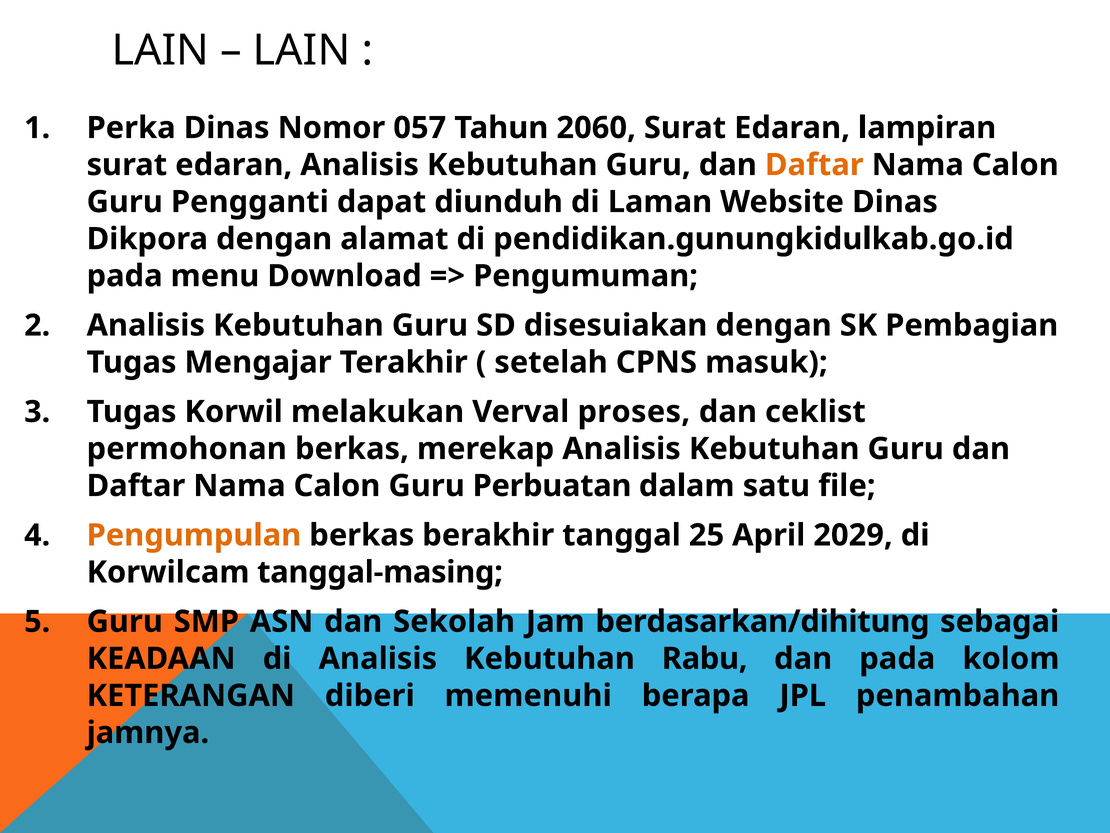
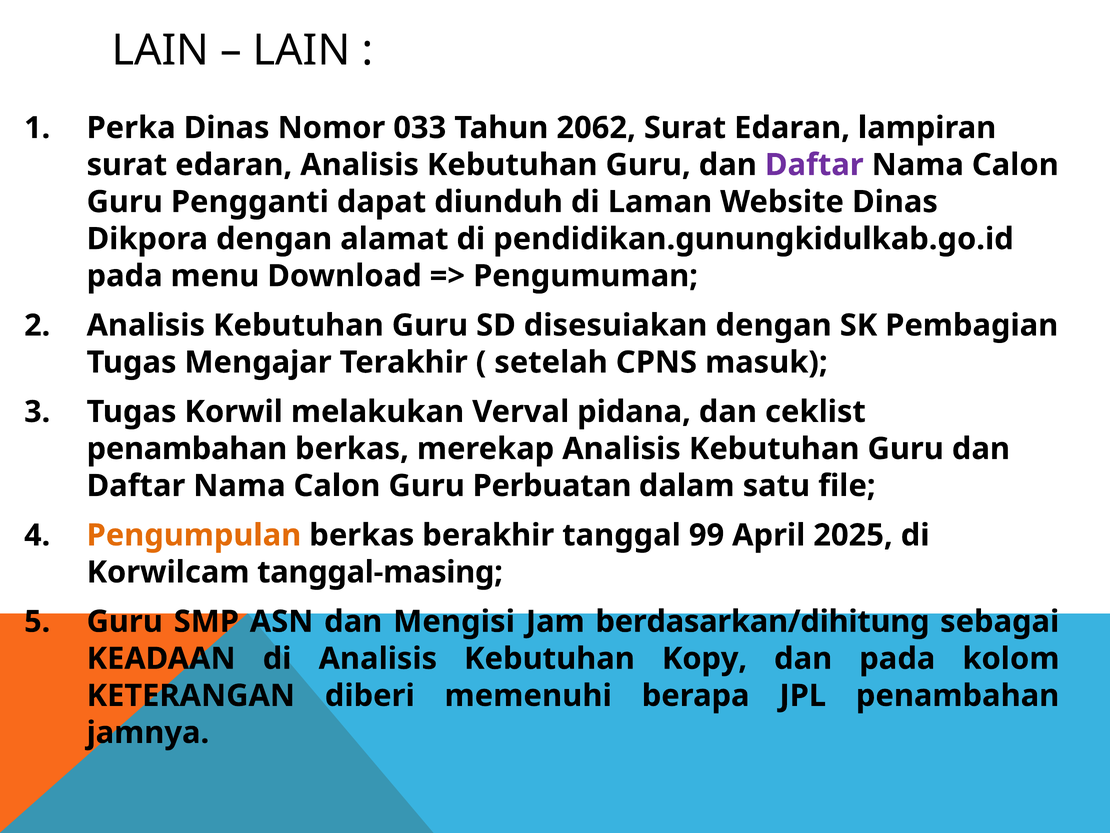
057: 057 -> 033
2060: 2060 -> 2062
Daftar at (814, 165) colour: orange -> purple
proses: proses -> pidana
permohonan at (187, 449): permohonan -> penambahan
25: 25 -> 99
2029: 2029 -> 2025
Sekolah: Sekolah -> Mengisi
Rabu: Rabu -> Kopy
